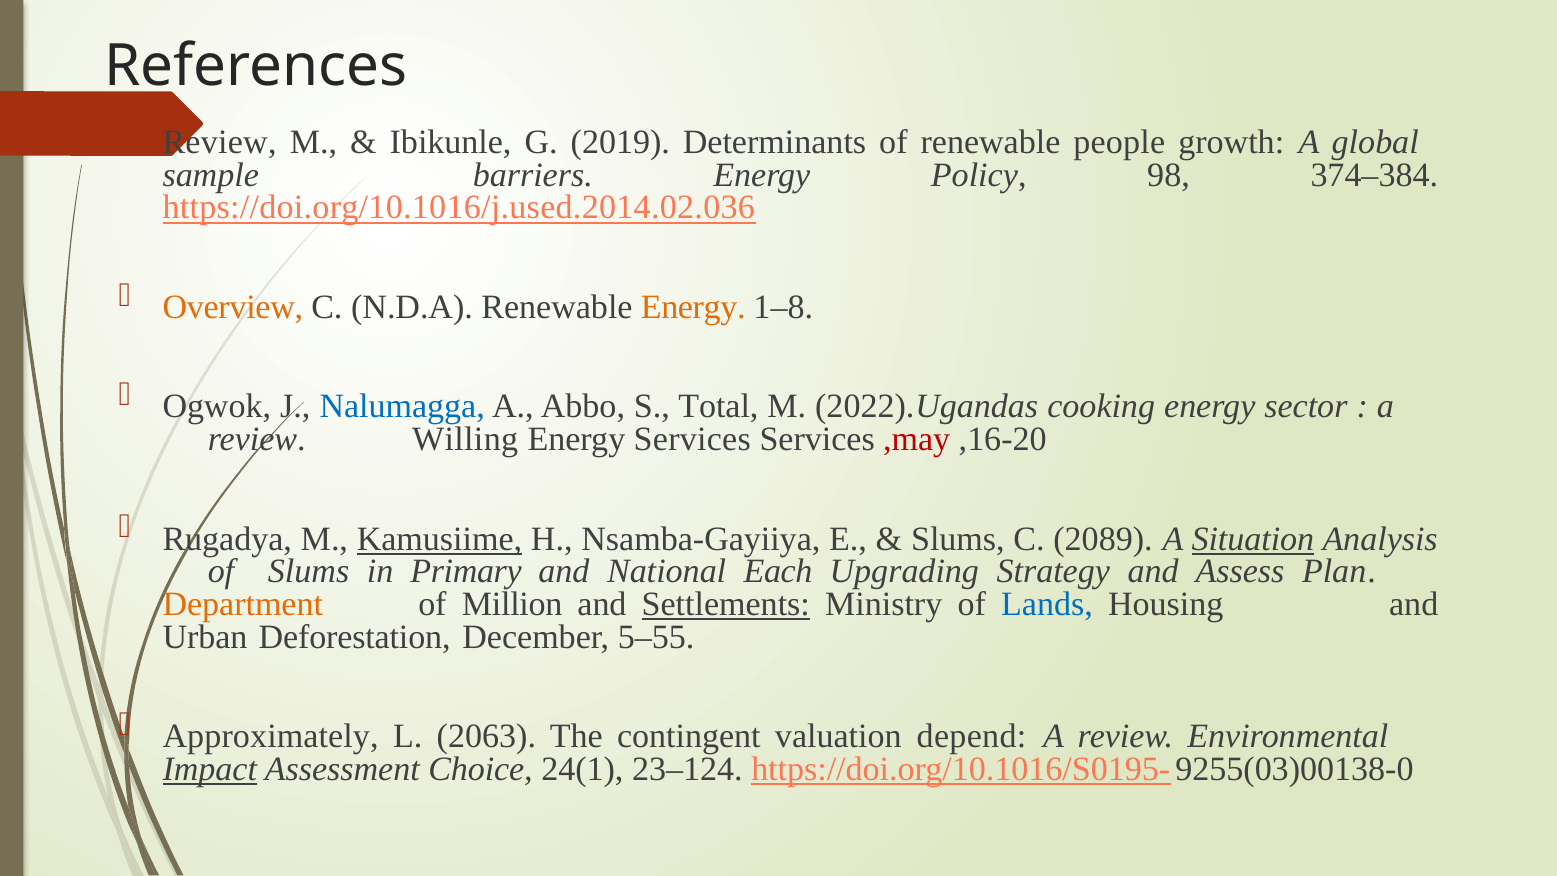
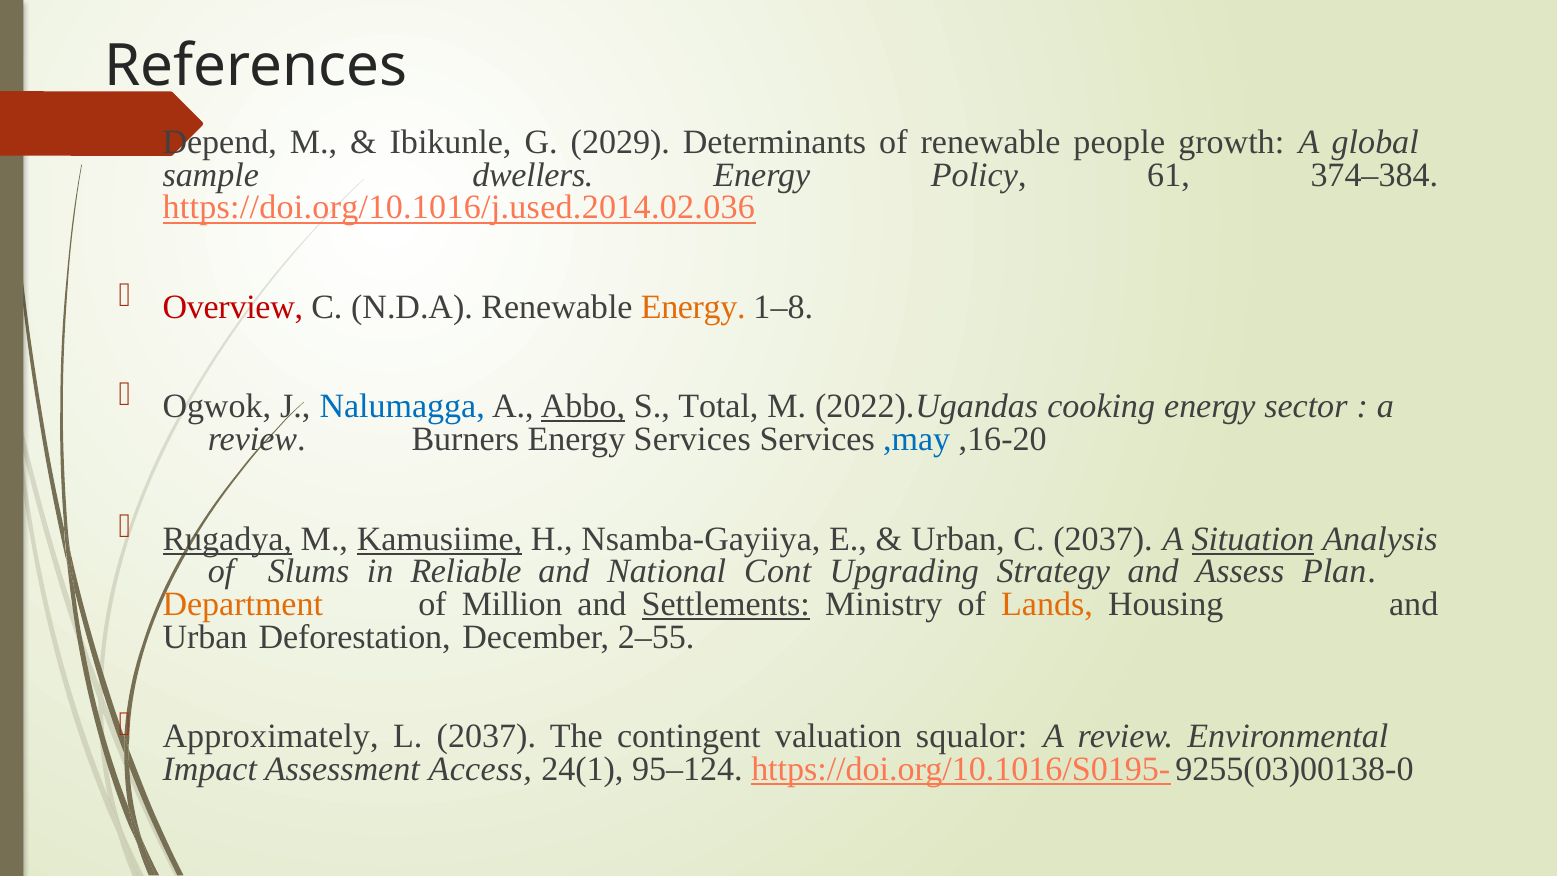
Review at (220, 142): Review -> Depend
2019: 2019 -> 2029
barriers: barriers -> dwellers
98: 98 -> 61
Overview colour: orange -> red
Abbo underline: none -> present
Willing: Willing -> Burners
,may colour: red -> blue
Rugadya underline: none -> present
Slums at (958, 539): Slums -> Urban
C 2089: 2089 -> 2037
Primary: Primary -> Reliable
Each: Each -> Cont
Lands colour: blue -> orange
5–55: 5–55 -> 2–55
L 2063: 2063 -> 2037
depend: depend -> squalor
Impact underline: present -> none
Choice: Choice -> Access
23–124: 23–124 -> 95–124
